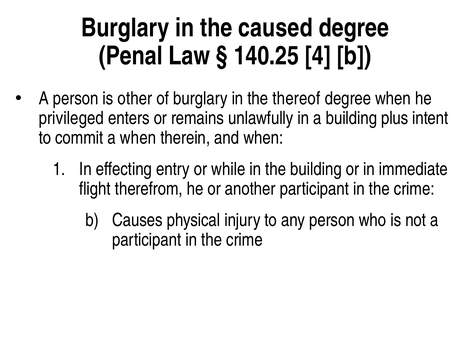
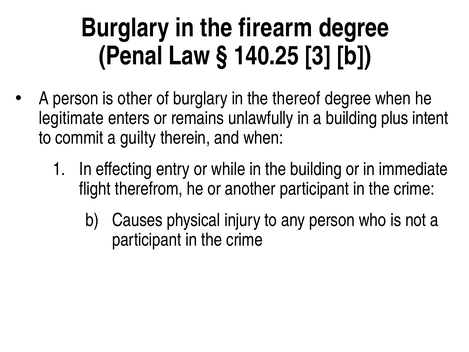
caused: caused -> firearm
4: 4 -> 3
privileged: privileged -> legitimate
a when: when -> guilty
